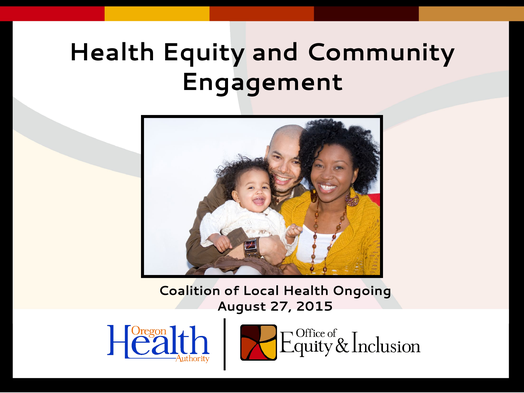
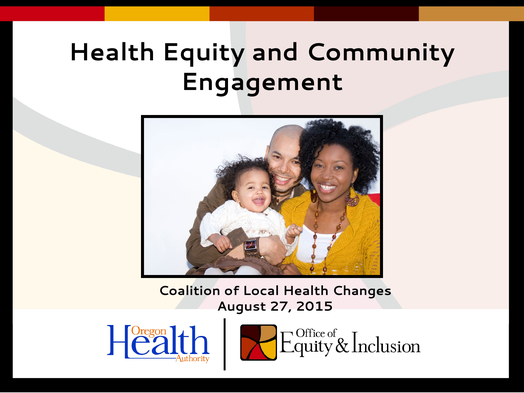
Ongoing: Ongoing -> Changes
